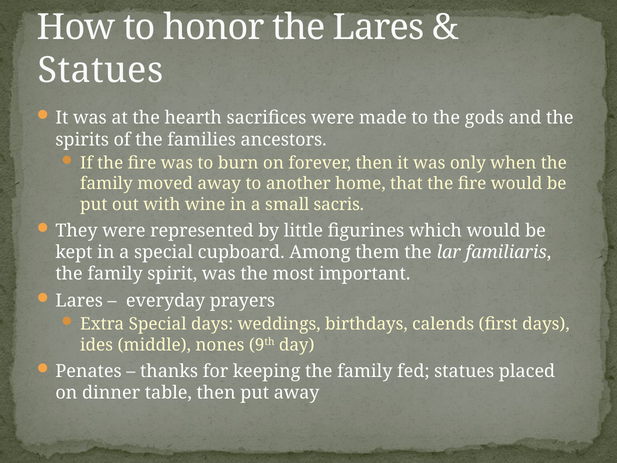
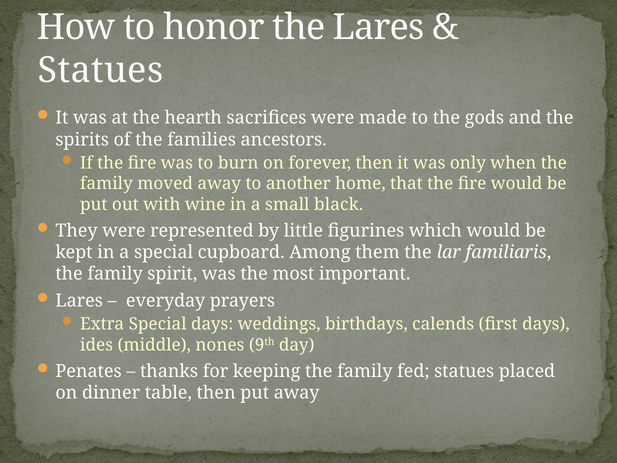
sacris: sacris -> black
